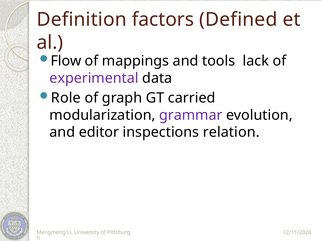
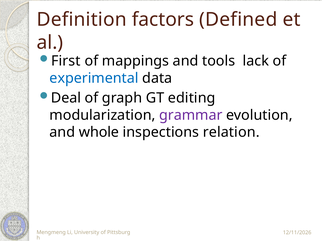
Flow: Flow -> First
experimental colour: purple -> blue
Role: Role -> Deal
carried: carried -> editing
editor: editor -> whole
